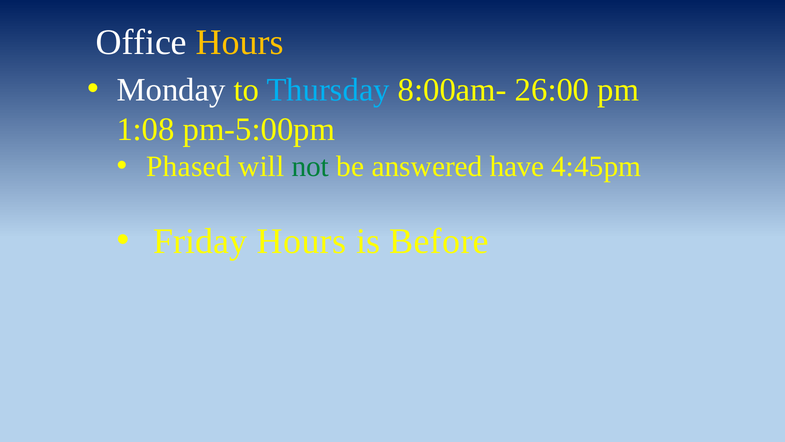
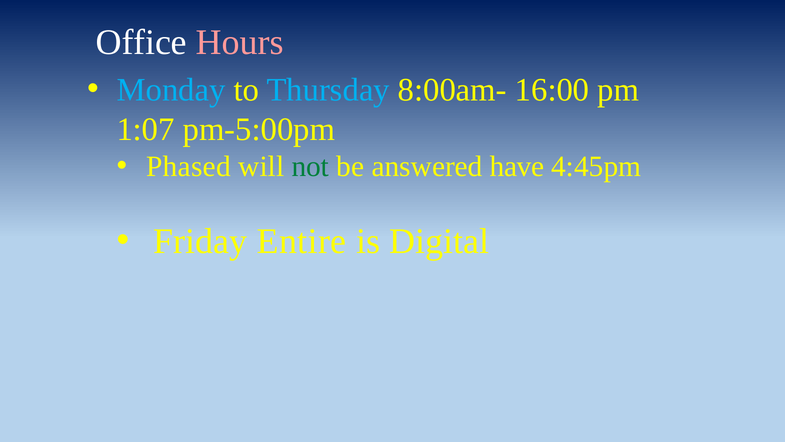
Hours at (240, 43) colour: yellow -> pink
Monday colour: white -> light blue
26:00: 26:00 -> 16:00
1:08: 1:08 -> 1:07
Friday Hours: Hours -> Entire
Before: Before -> Digital
